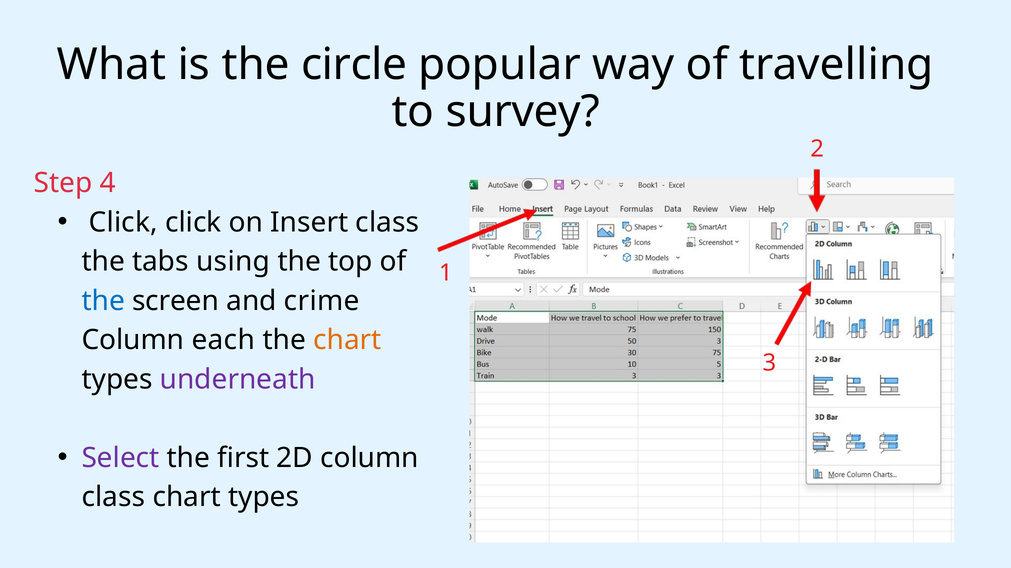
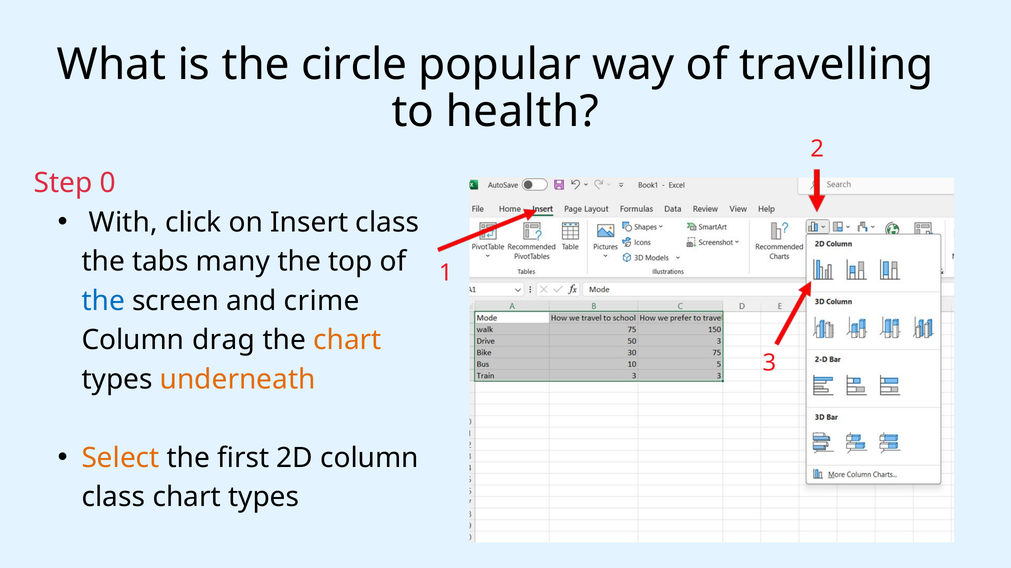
survey: survey -> health
4: 4 -> 0
Click at (123, 223): Click -> With
using: using -> many
each: each -> drag
underneath colour: purple -> orange
Select colour: purple -> orange
